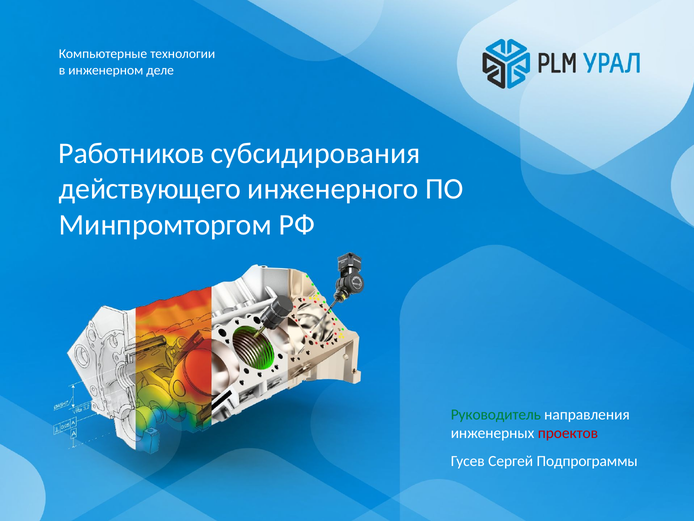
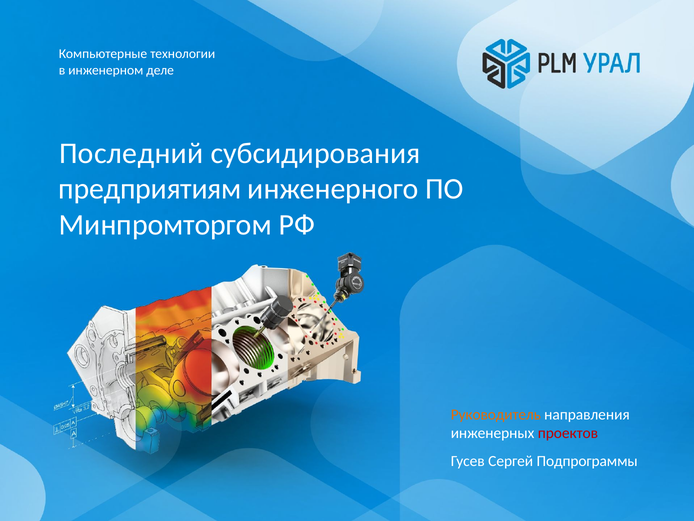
Работников: Работников -> Последний
действующего: действующего -> предприятиям
Руководитель colour: green -> orange
